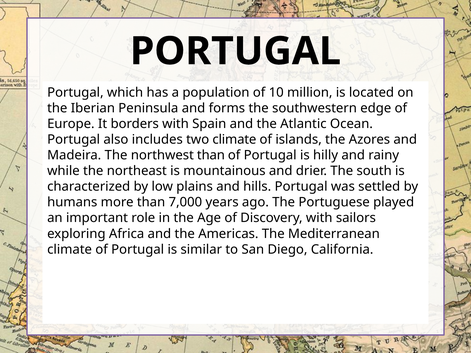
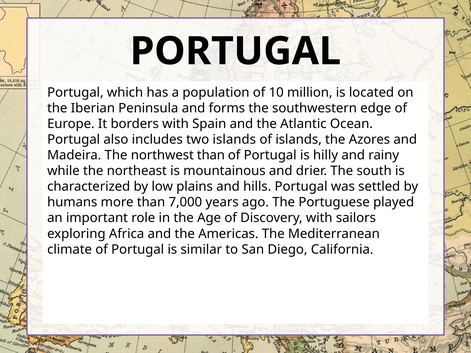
two climate: climate -> islands
